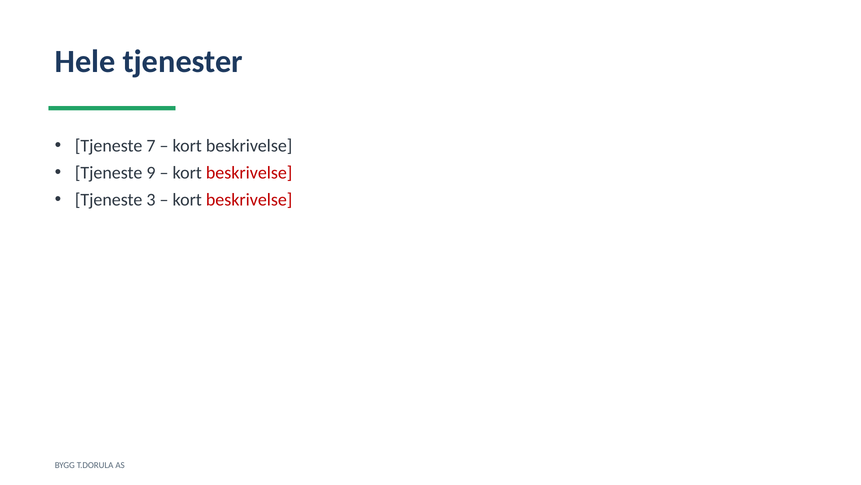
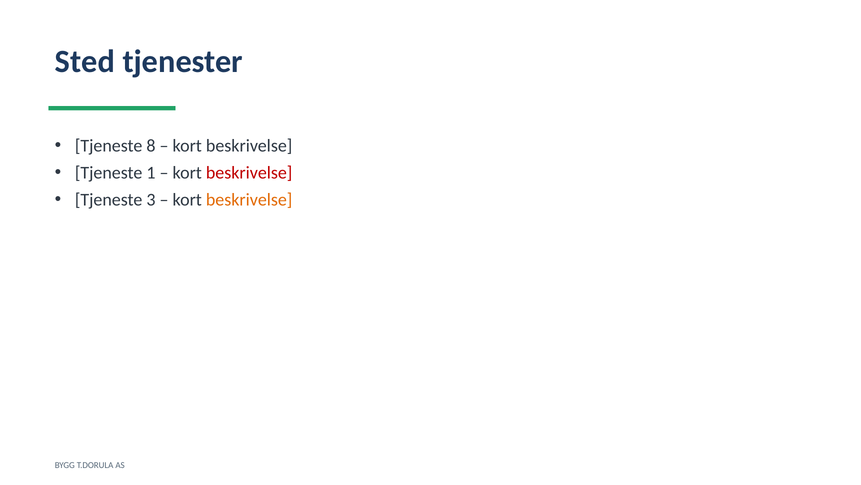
Hele: Hele -> Sted
7: 7 -> 8
9: 9 -> 1
beskrivelse at (249, 200) colour: red -> orange
